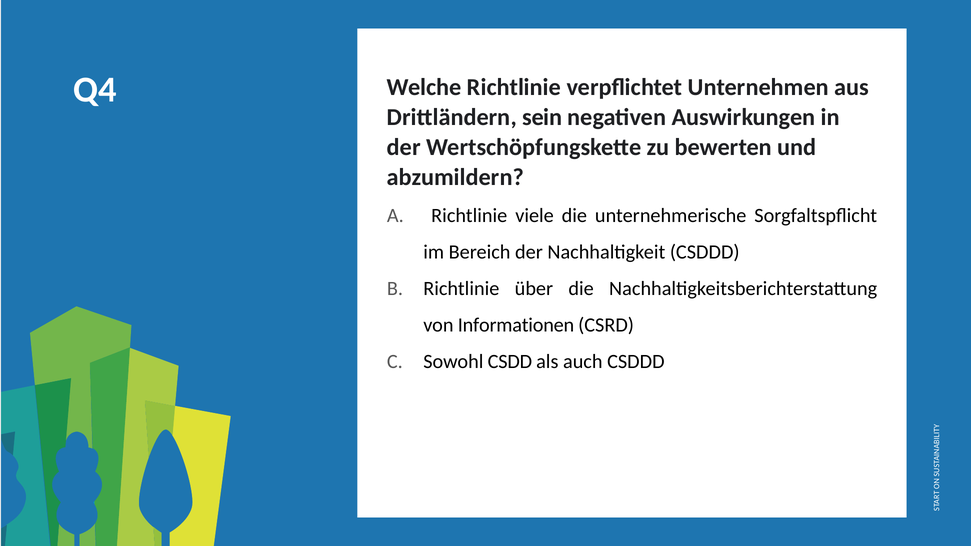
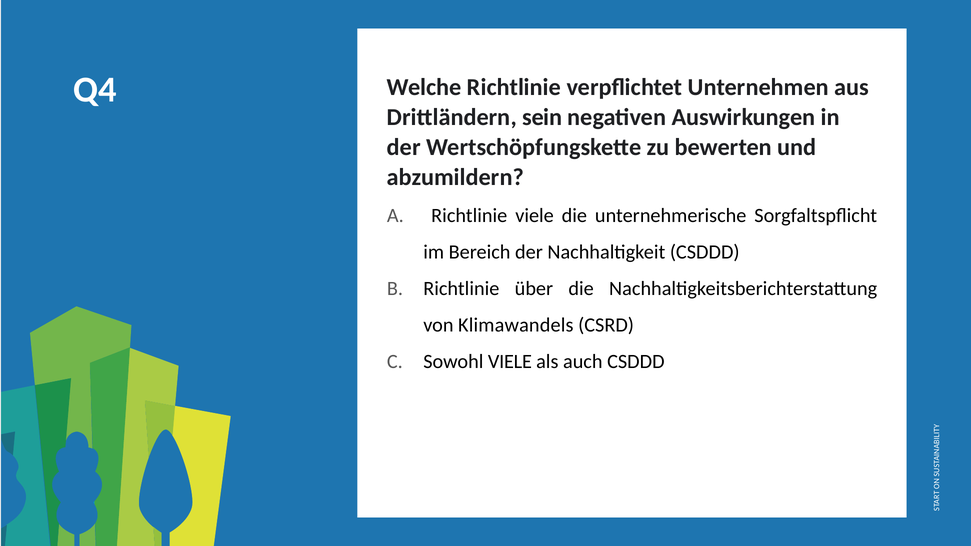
Informationen: Informationen -> Klimawandels
Sowohl CSDD: CSDD -> VIELE
